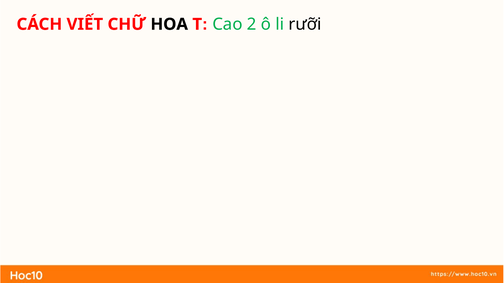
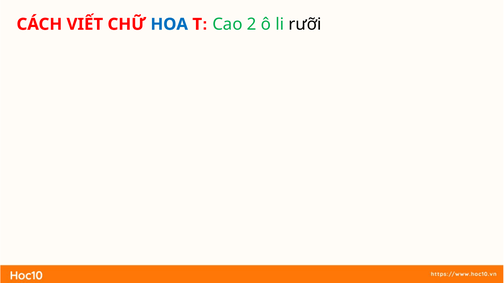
HOA colour: black -> blue
